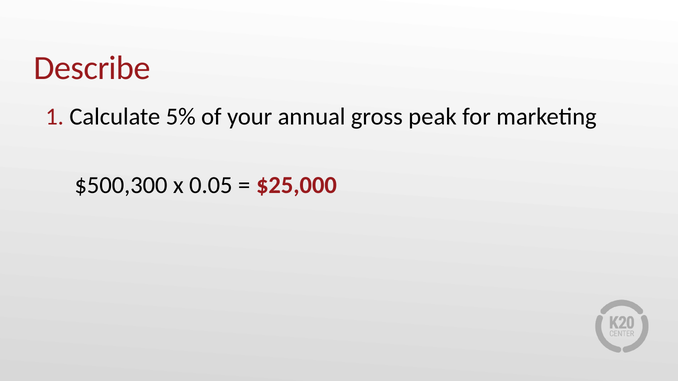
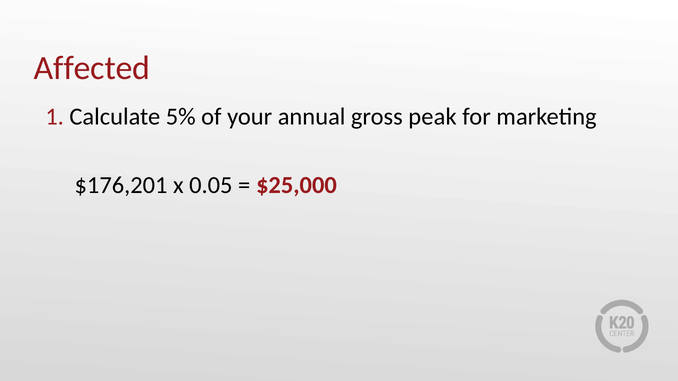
Describe: Describe -> Affected
$500,300: $500,300 -> $176,201
